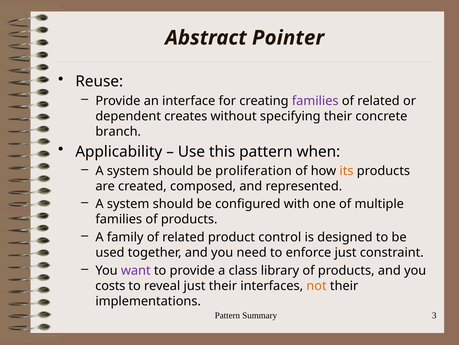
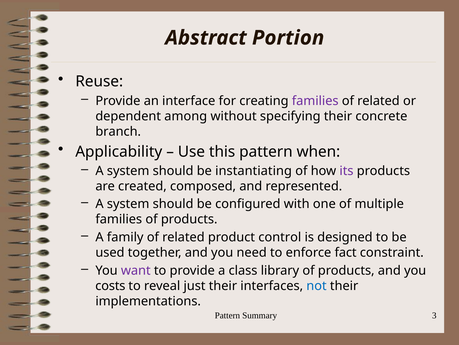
Pointer: Pointer -> Portion
creates: creates -> among
proliferation: proliferation -> instantiating
its colour: orange -> purple
enforce just: just -> fact
not colour: orange -> blue
